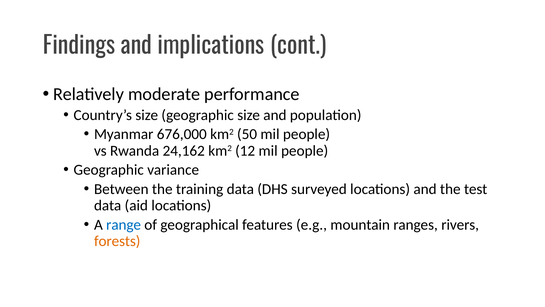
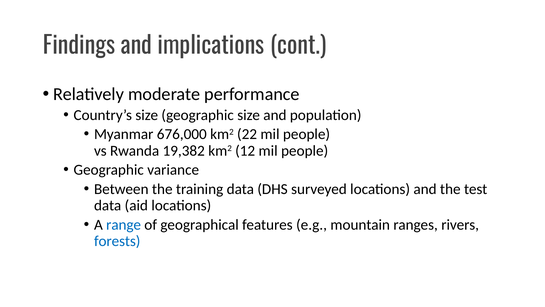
50: 50 -> 22
24,162: 24,162 -> 19,382
forests colour: orange -> blue
